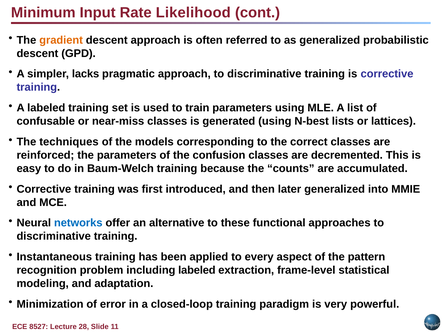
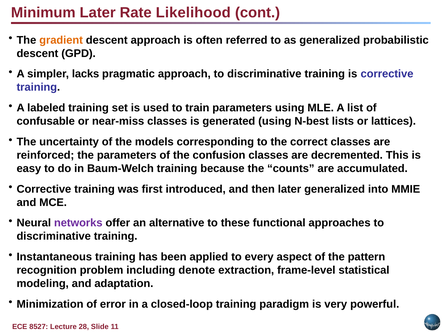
Minimum Input: Input -> Later
techniques: techniques -> uncertainty
networks colour: blue -> purple
including labeled: labeled -> denote
